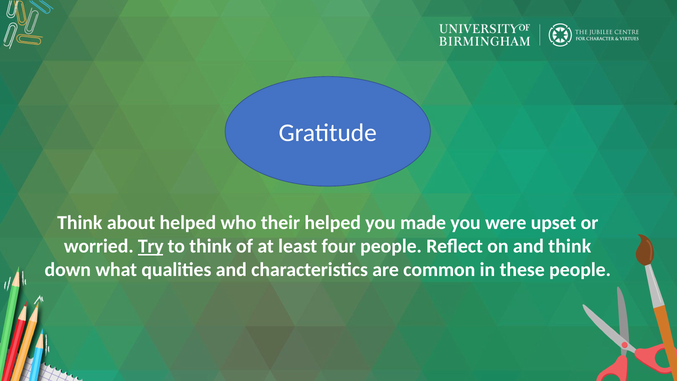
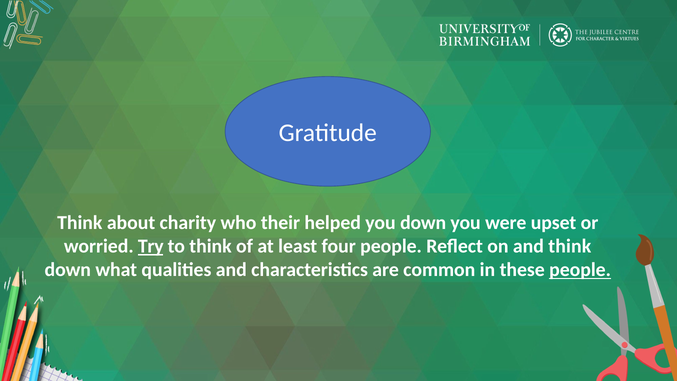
about helped: helped -> charity
you made: made -> down
people at (580, 270) underline: none -> present
